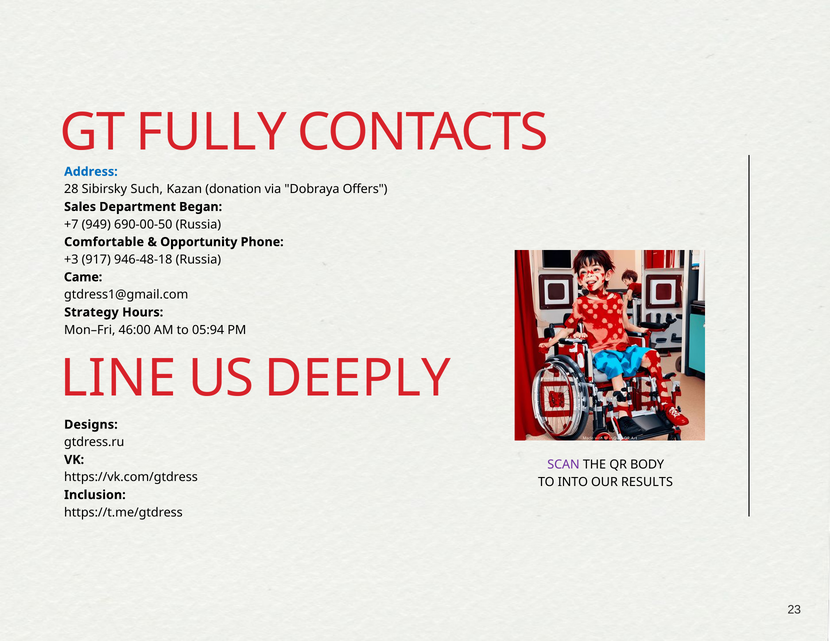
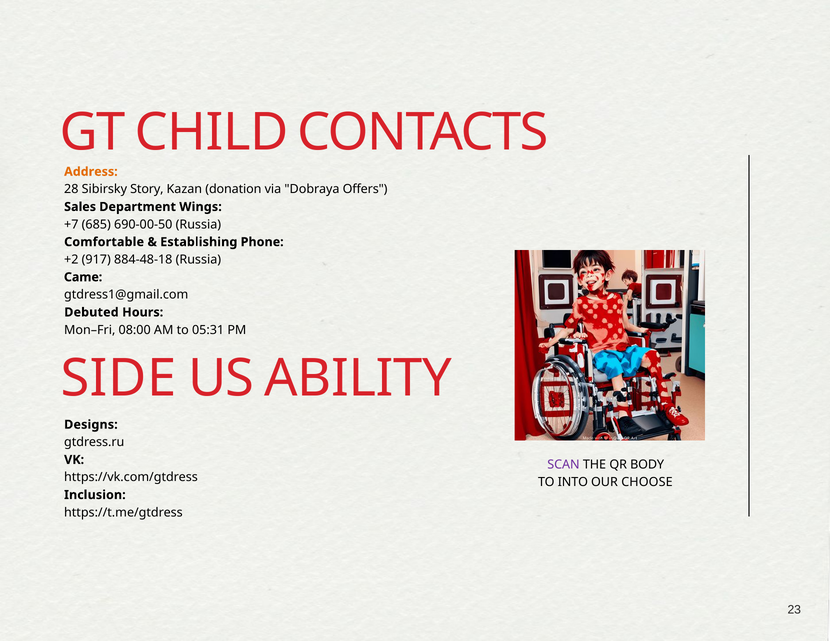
FULLY: FULLY -> CHILD
Address colour: blue -> orange
Such: Such -> Story
Began: Began -> Wings
949: 949 -> 685
Opportunity: Opportunity -> Establishing
+3: +3 -> +2
946-48-18: 946-48-18 -> 884-48-18
Strategy: Strategy -> Debuted
46:00: 46:00 -> 08:00
05:94: 05:94 -> 05:31
LINE: LINE -> SIDE
DEEPLY: DEEPLY -> ABILITY
RESULTS: RESULTS -> CHOOSE
